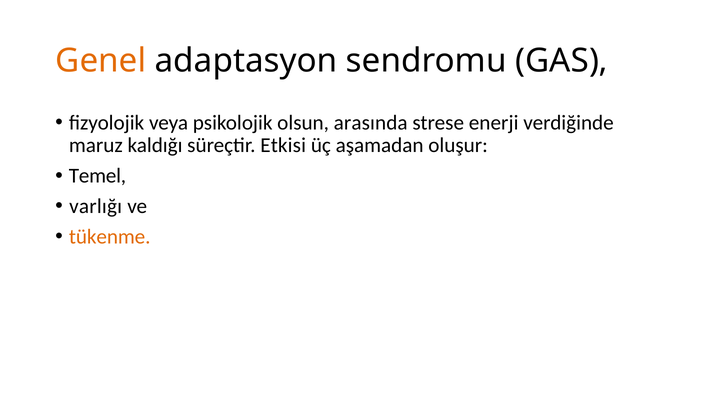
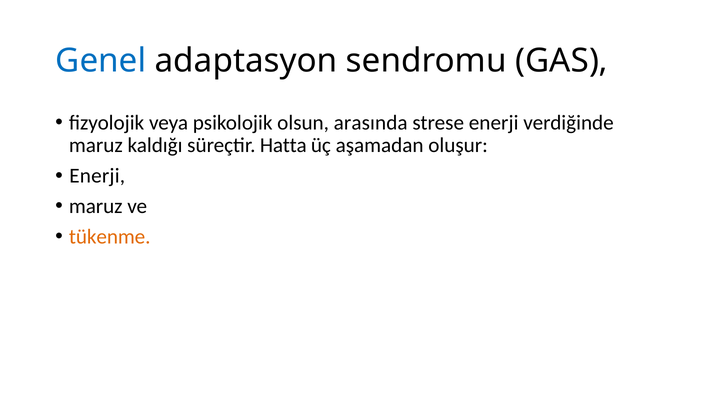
Genel colour: orange -> blue
Etkisi: Etkisi -> Hatta
Temel at (97, 176): Temel -> Enerji
varlığı at (96, 206): varlığı -> maruz
